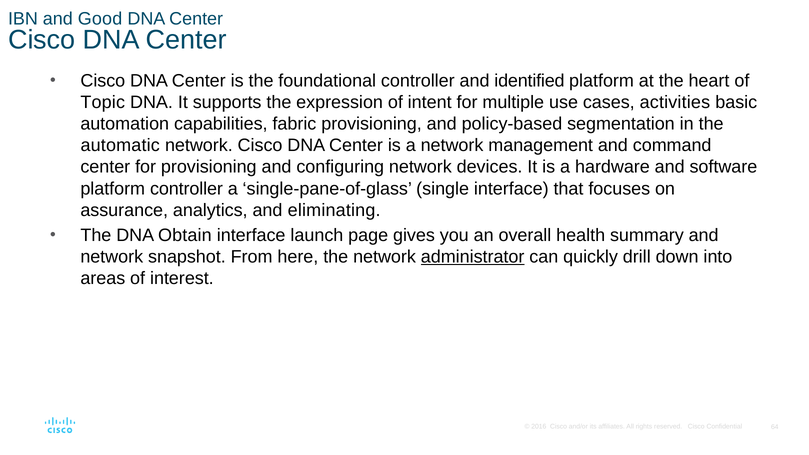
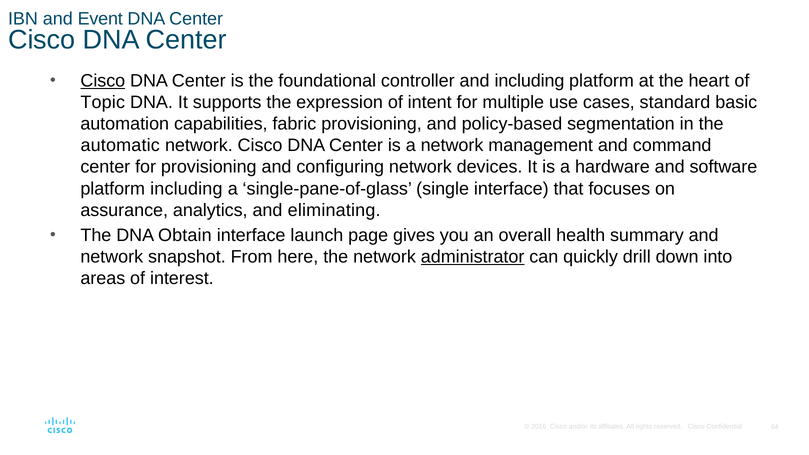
Good: Good -> Event
Cisco at (103, 81) underline: none -> present
and identified: identified -> including
activities: activities -> standard
platform controller: controller -> including
